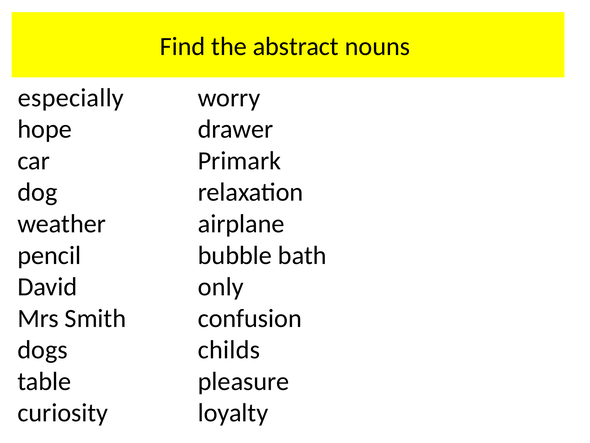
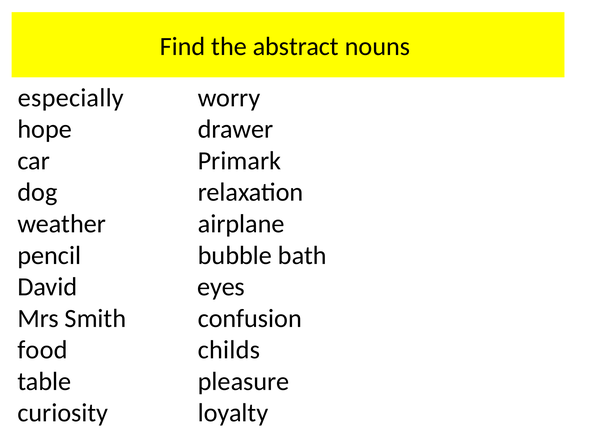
only: only -> eyes
dogs: dogs -> food
